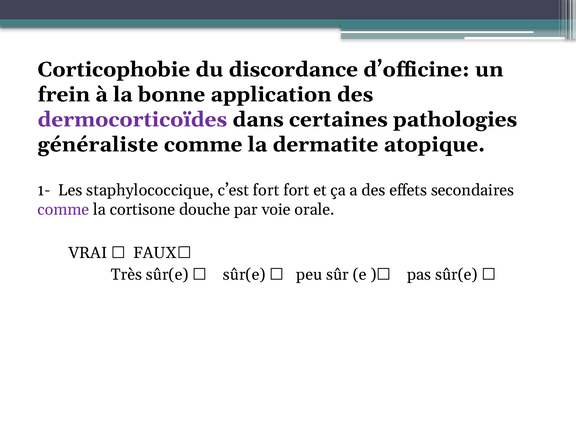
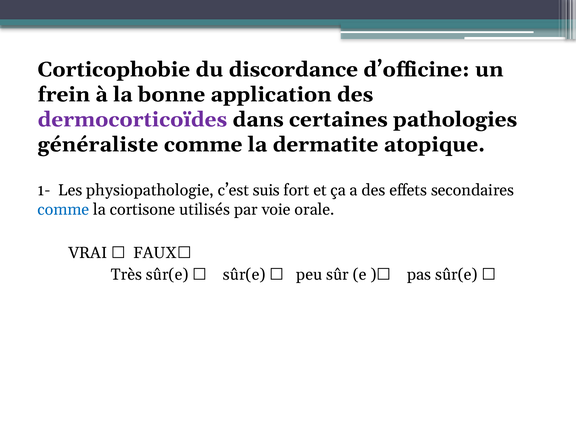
staphylococcique: staphylococcique -> physiopathologie
c’est fort: fort -> suis
comme at (63, 210) colour: purple -> blue
douche: douche -> utilisés
